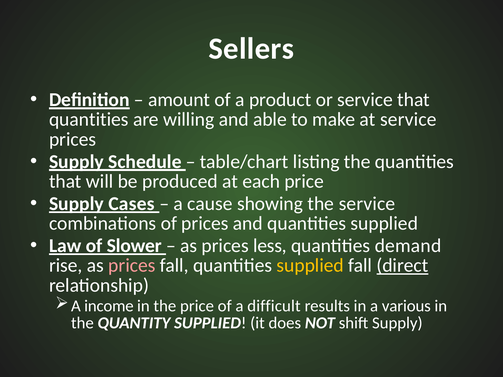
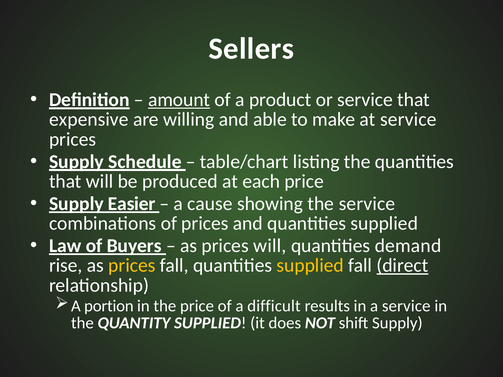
amount underline: none -> present
quantities at (89, 120): quantities -> expensive
Cases: Cases -> Easier
Slower: Slower -> Buyers
prices less: less -> will
prices at (132, 266) colour: pink -> yellow
income: income -> portion
a various: various -> service
